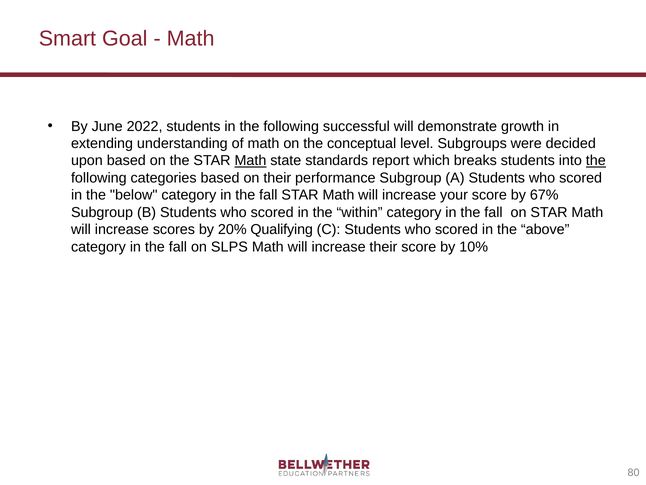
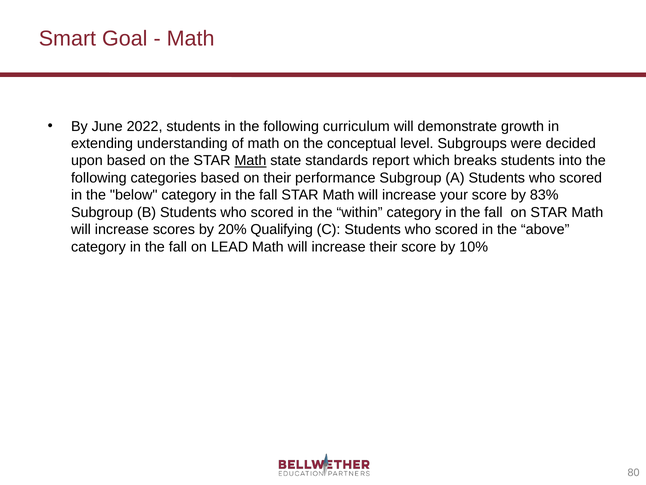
successful: successful -> curriculum
the at (596, 161) underline: present -> none
67%: 67% -> 83%
SLPS: SLPS -> LEAD
